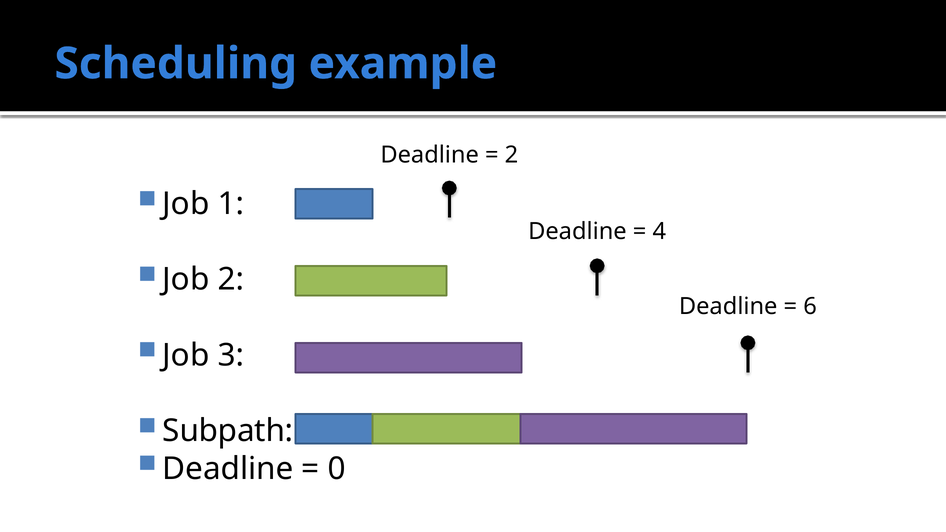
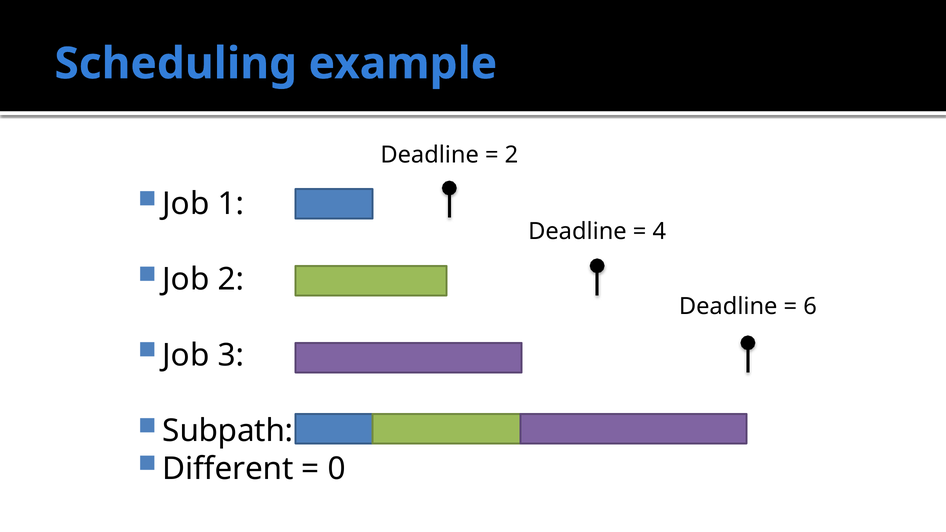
Deadline at (228, 469): Deadline -> Different
